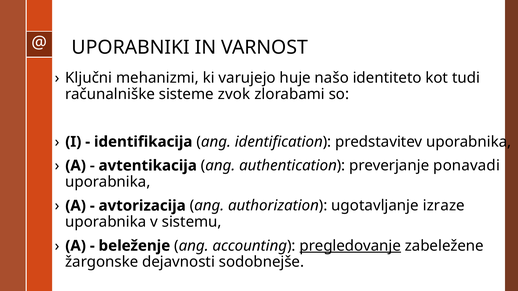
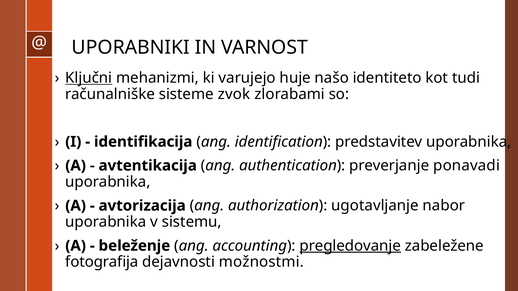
Ključni underline: none -> present
izraze: izraze -> nabor
žargonske: žargonske -> fotografija
sodobnejše: sodobnejše -> možnostmi
